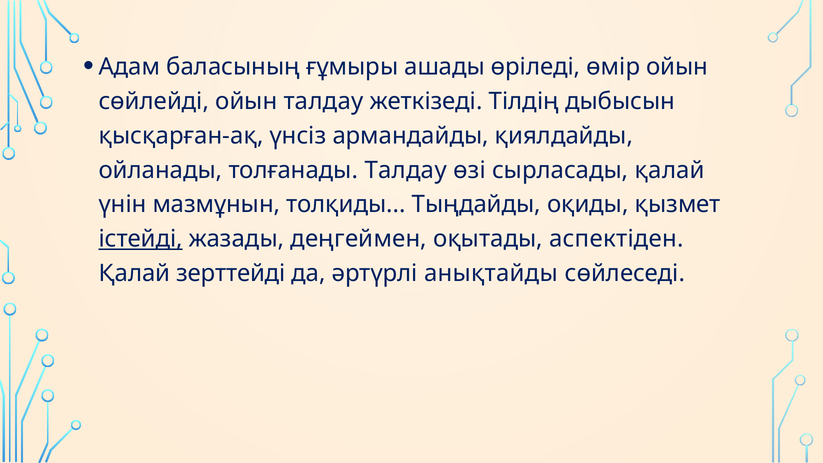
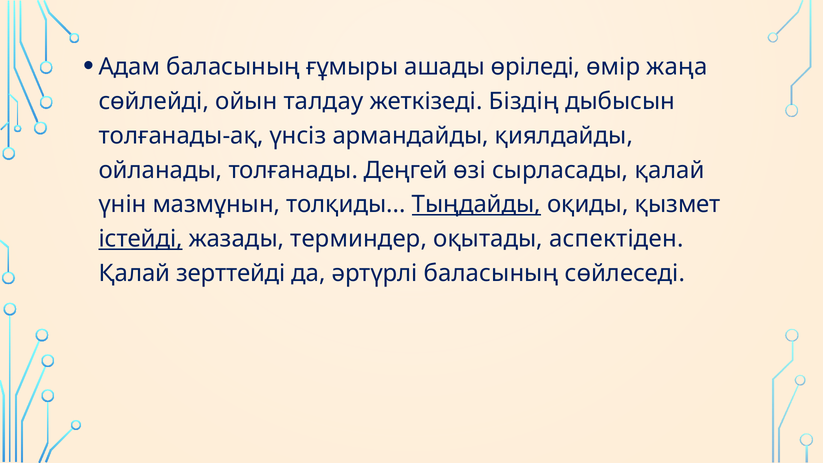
өмір ойын: ойын -> жаңа
Тілдің: Тілдің -> Біздің
қысқарған-ақ: қысқарған-ақ -> толғанады-ақ
толғанады Талдау: Талдау -> Деңгей
Тыңдайды underline: none -> present
деңгеймен: деңгеймен -> терминдер
әртүрлі анықтайды: анықтайды -> баласының
